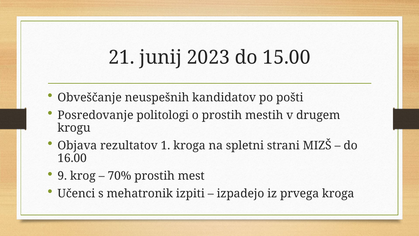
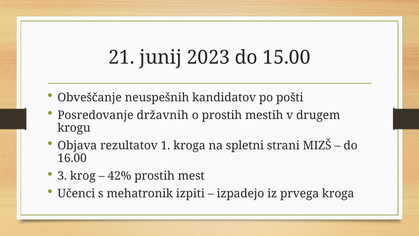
politologi: politologi -> državnih
9: 9 -> 3
70%: 70% -> 42%
